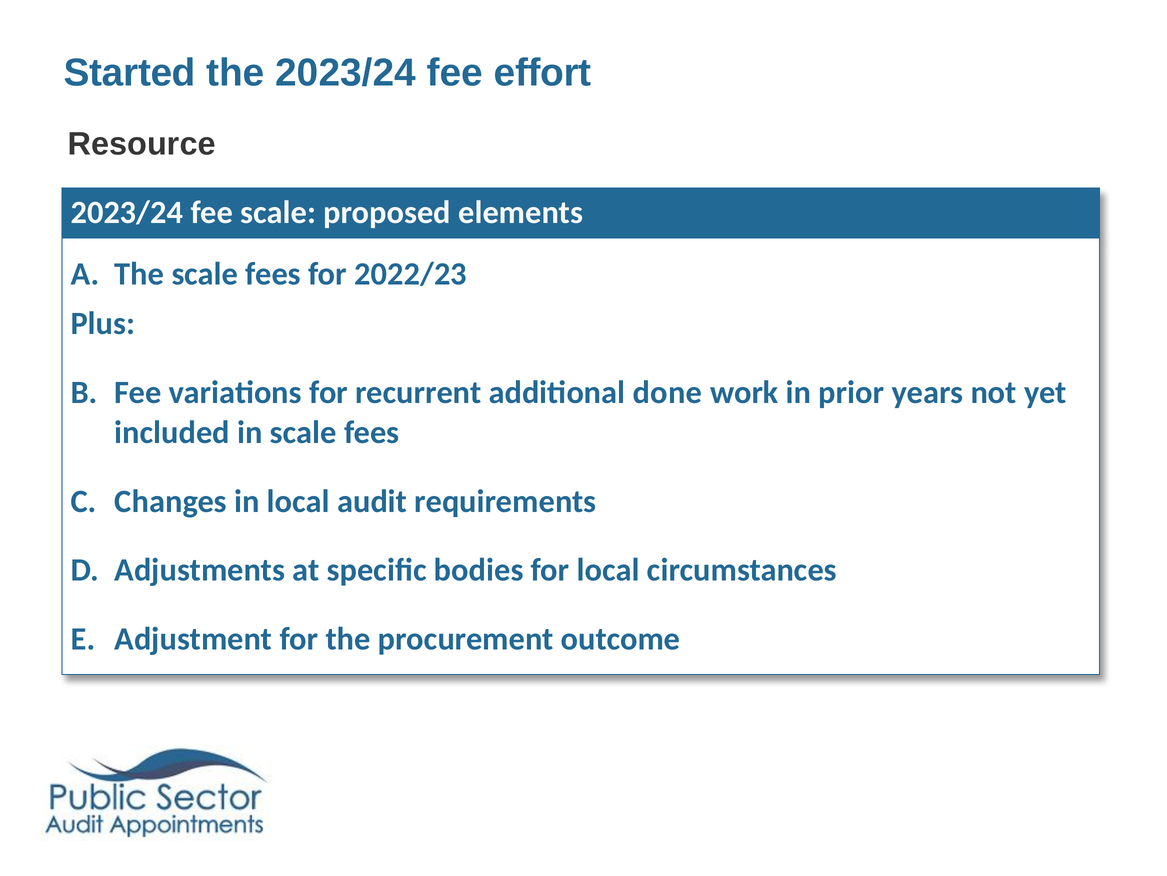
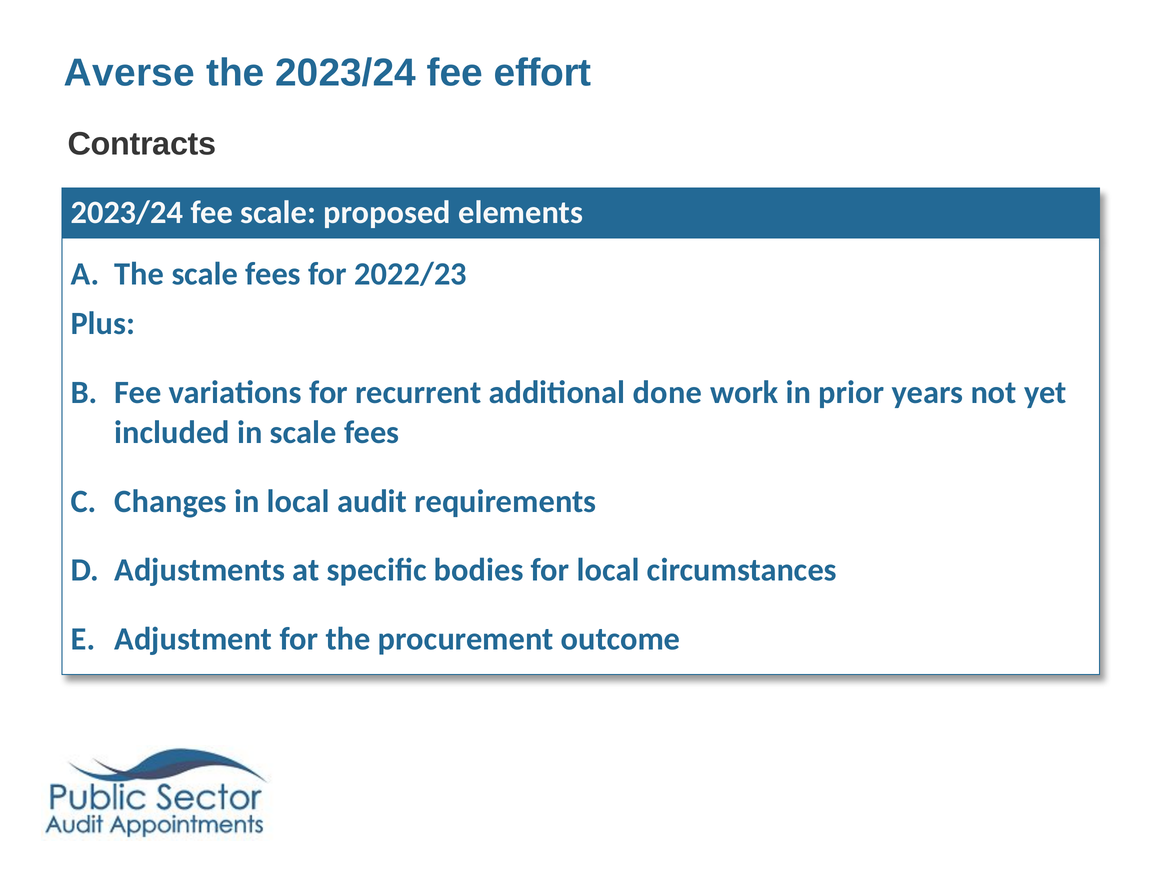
Started: Started -> Averse
Resource: Resource -> Contracts
